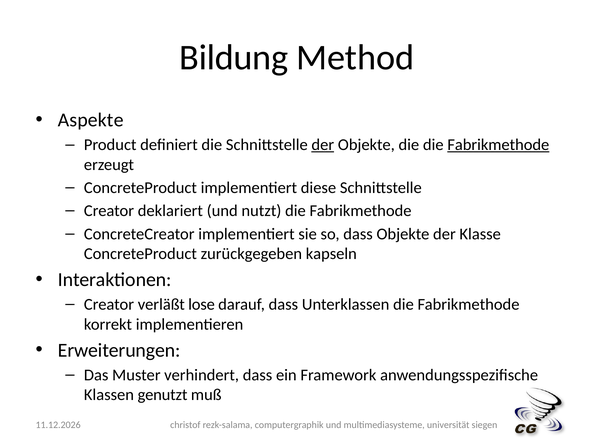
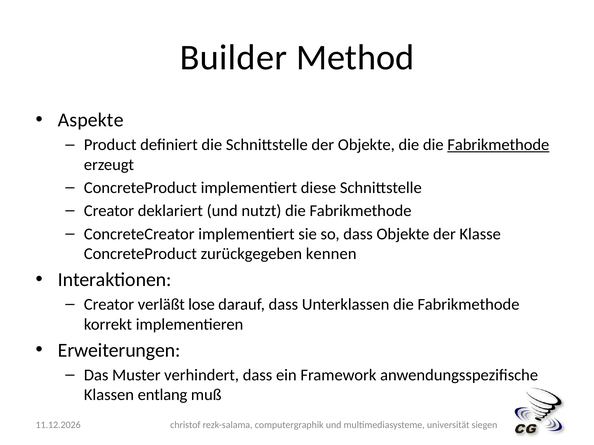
Bildung: Bildung -> Builder
der at (323, 145) underline: present -> none
kapseln: kapseln -> kennen
genutzt: genutzt -> entlang
